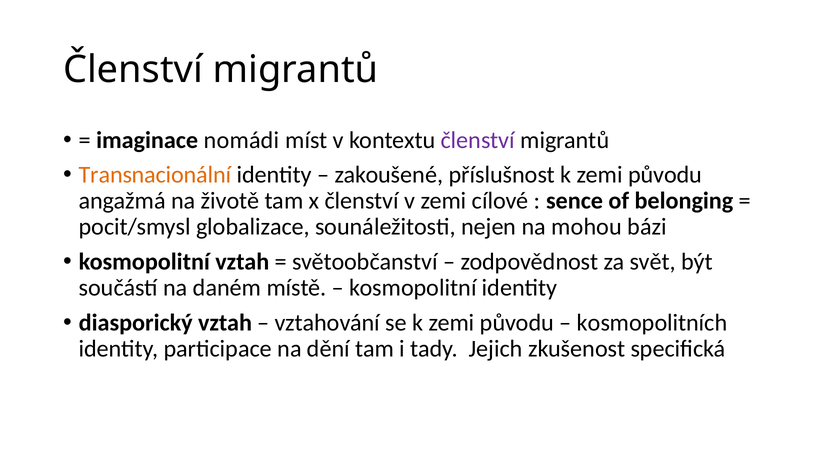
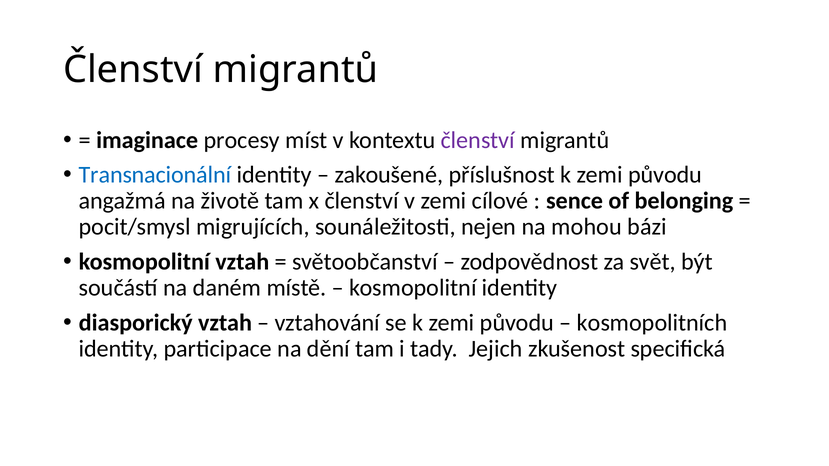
nomádi: nomádi -> procesy
Transnacionální colour: orange -> blue
globalizace: globalizace -> migrujících
